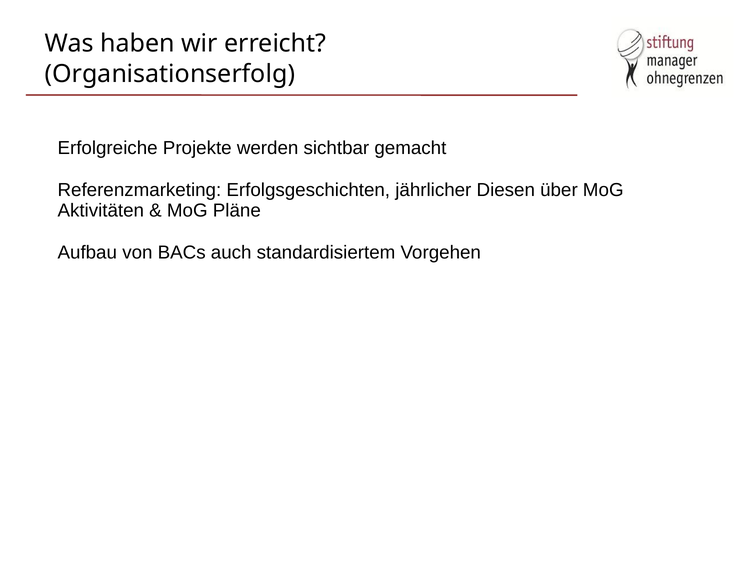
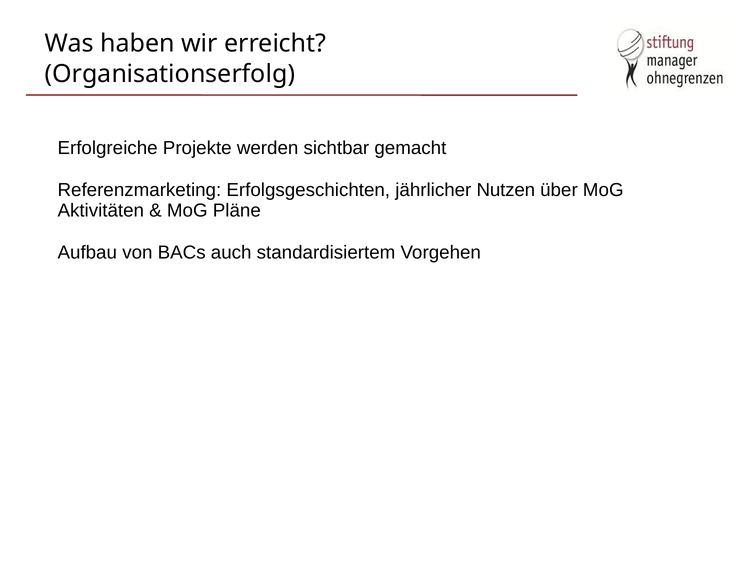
Diesen: Diesen -> Nutzen
